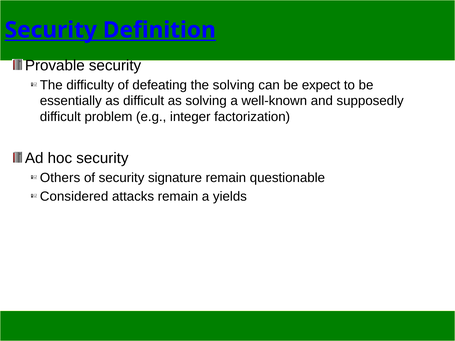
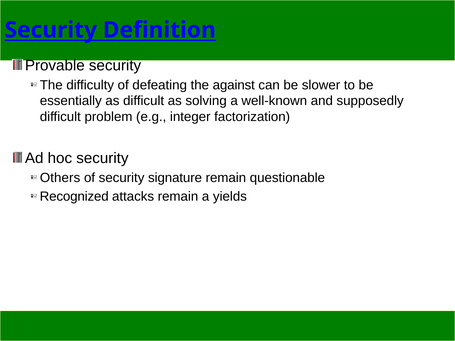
the solving: solving -> against
expect: expect -> slower
Considered: Considered -> Recognized
